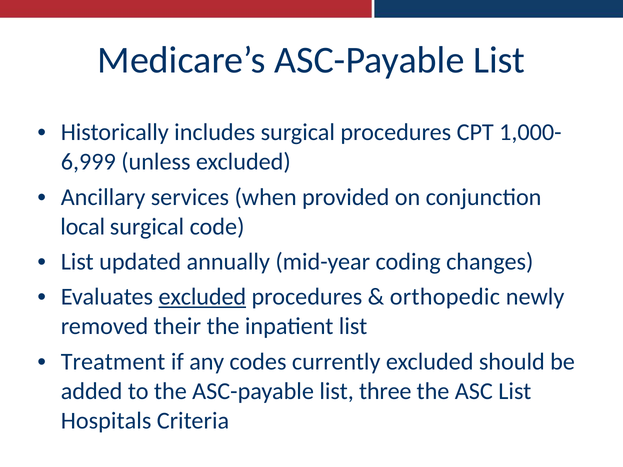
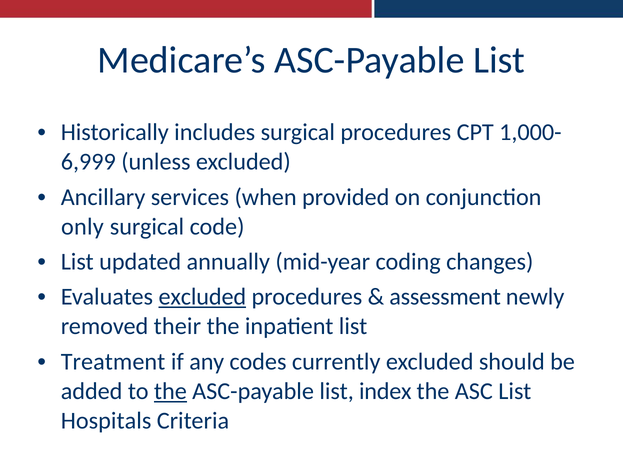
local: local -> only
orthopedic: orthopedic -> assessment
the at (170, 391) underline: none -> present
three: three -> index
